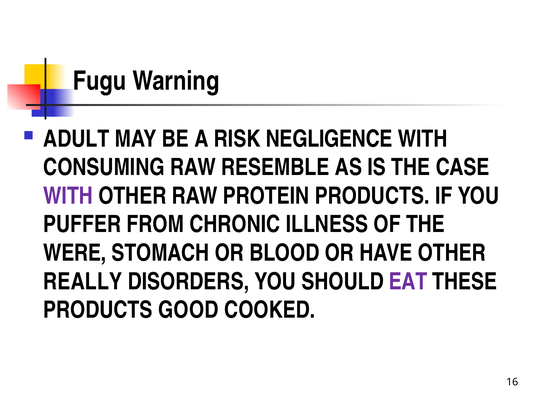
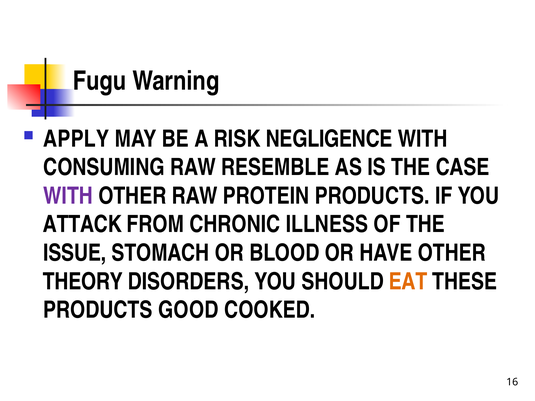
ADULT: ADULT -> APPLY
PUFFER: PUFFER -> ATTACK
WERE: WERE -> ISSUE
REALLY: REALLY -> THEORY
EAT colour: purple -> orange
